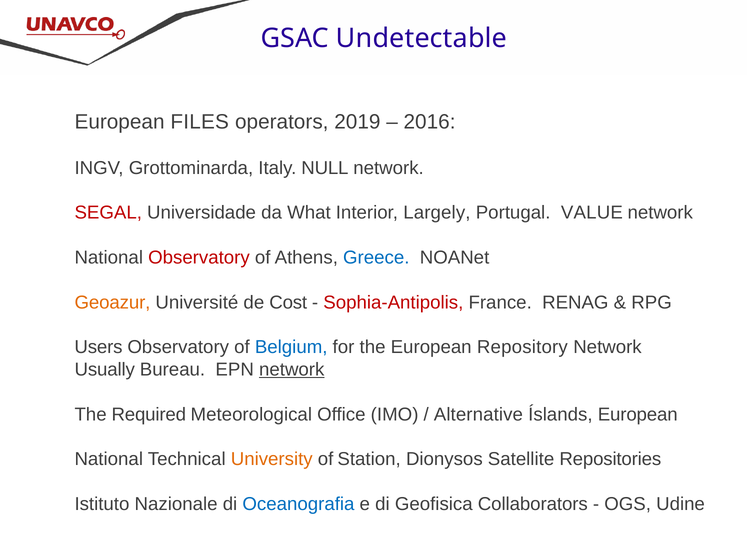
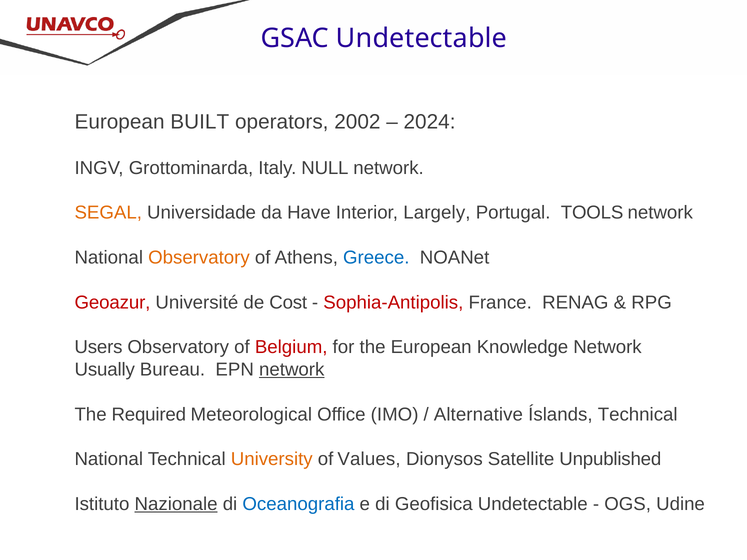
FILES: FILES -> BUILT
2019: 2019 -> 2002
2016: 2016 -> 2024
SEGAL colour: red -> orange
What: What -> Have
VALUE: VALUE -> TOOLS
Observatory at (199, 258) colour: red -> orange
Geoazur colour: orange -> red
Belgium colour: blue -> red
Repository: Repository -> Knowledge
Íslands European: European -> Technical
Station: Station -> Values
Repositories: Repositories -> Unpublished
Nazionale underline: none -> present
Geofisica Collaborators: Collaborators -> Undetectable
